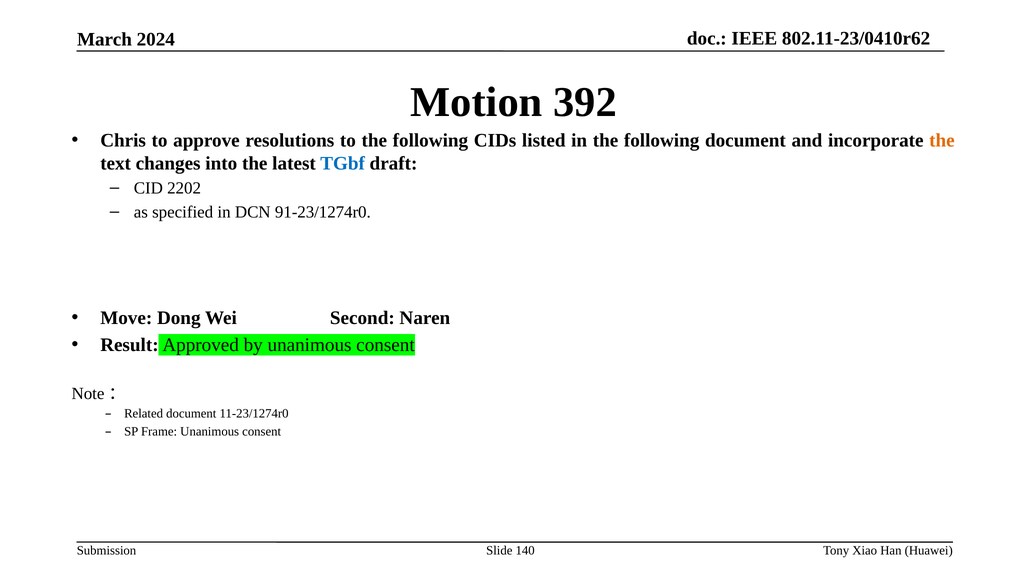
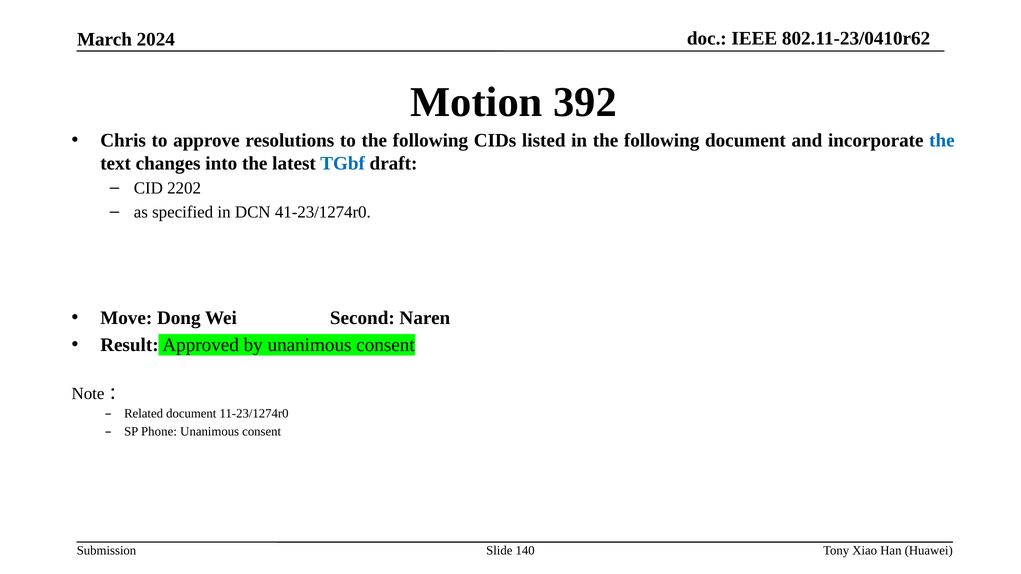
the at (942, 140) colour: orange -> blue
91-23/1274r0: 91-23/1274r0 -> 41-23/1274r0
Frame: Frame -> Phone
